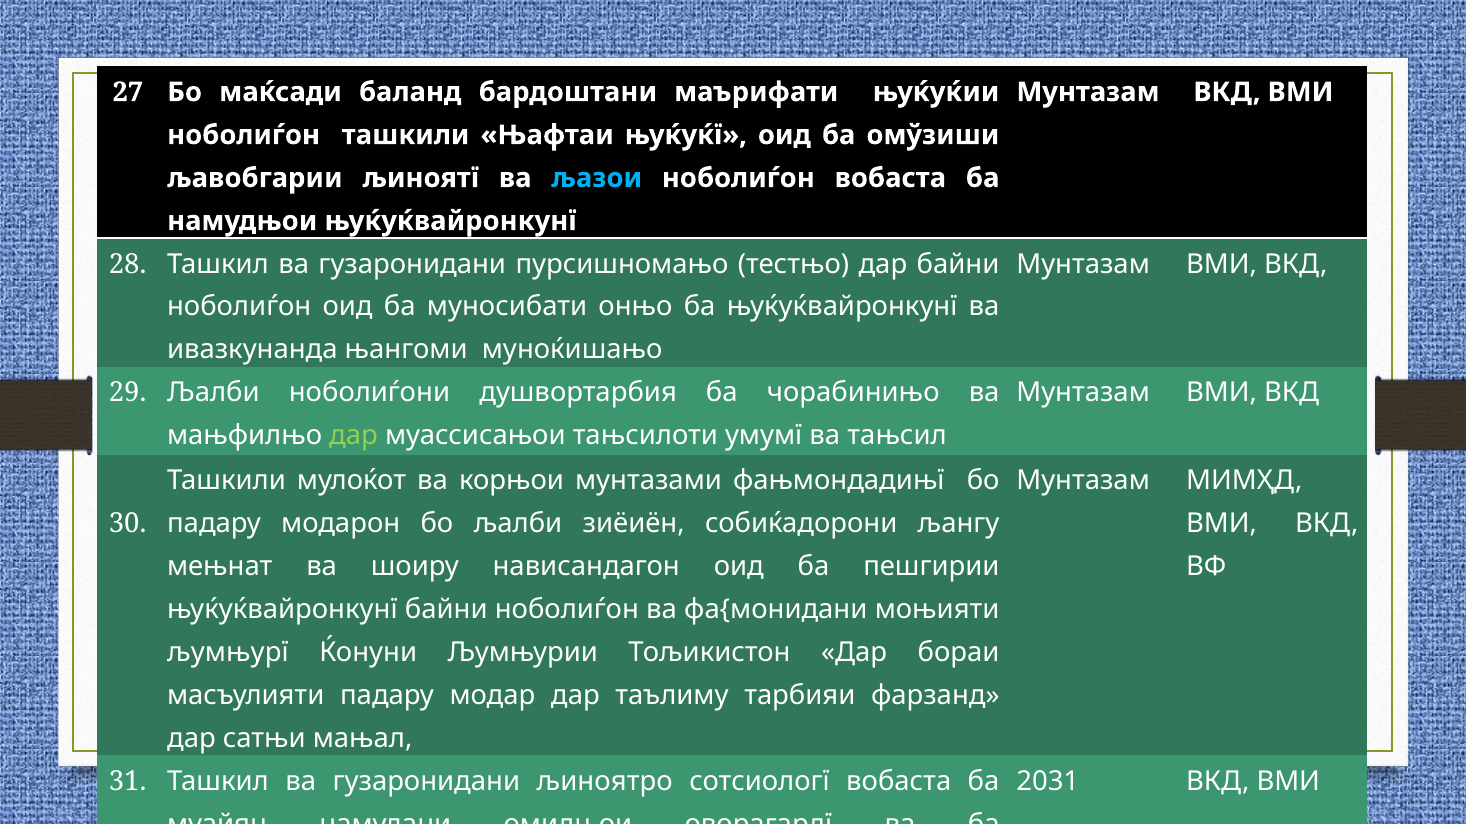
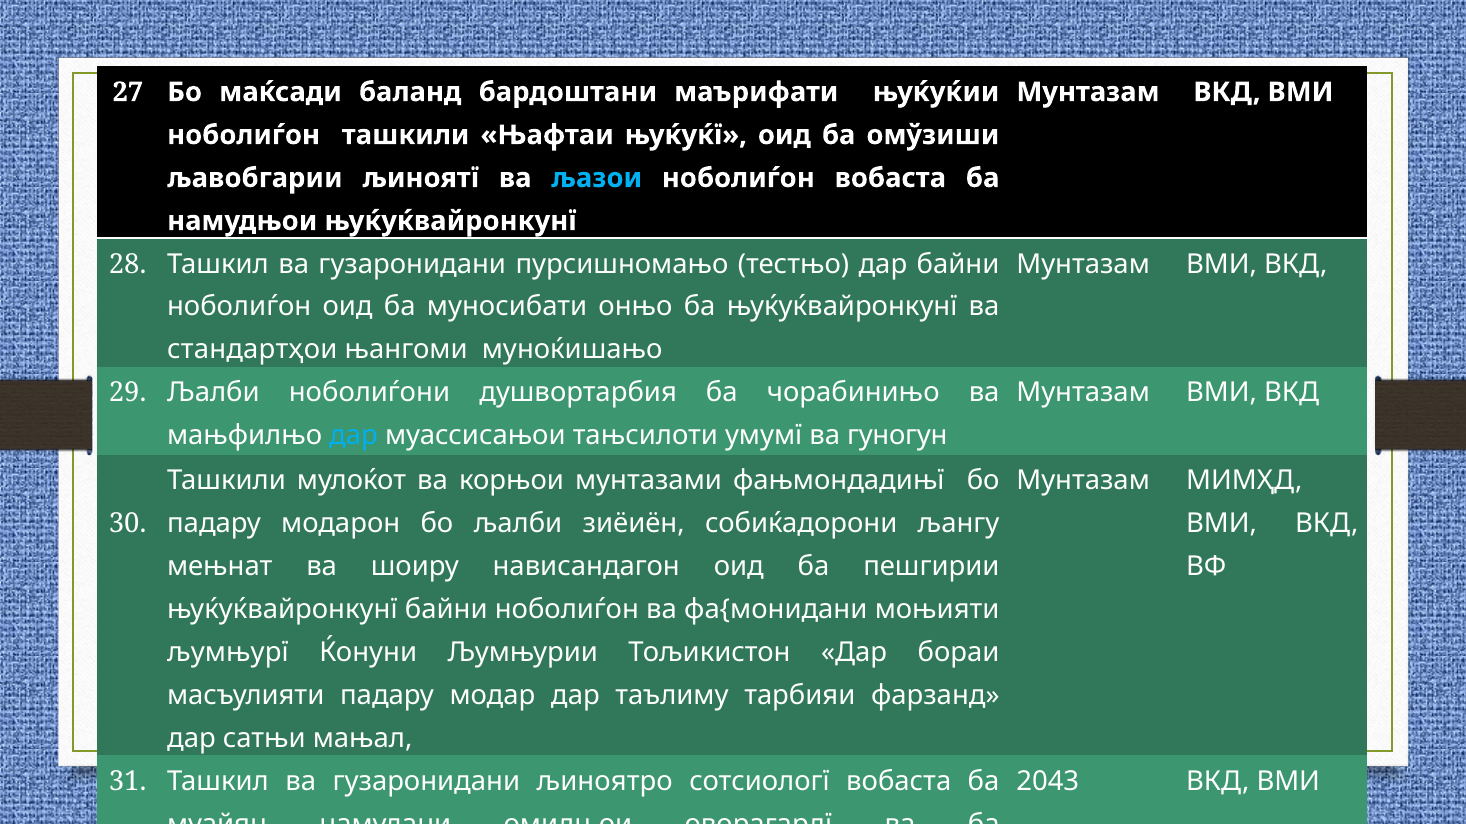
ивазкунанда: ивазкунанда -> стандартҳои
дар at (354, 436) colour: light green -> light blue
тањсил: тањсил -> гуногун
2031: 2031 -> 2043
